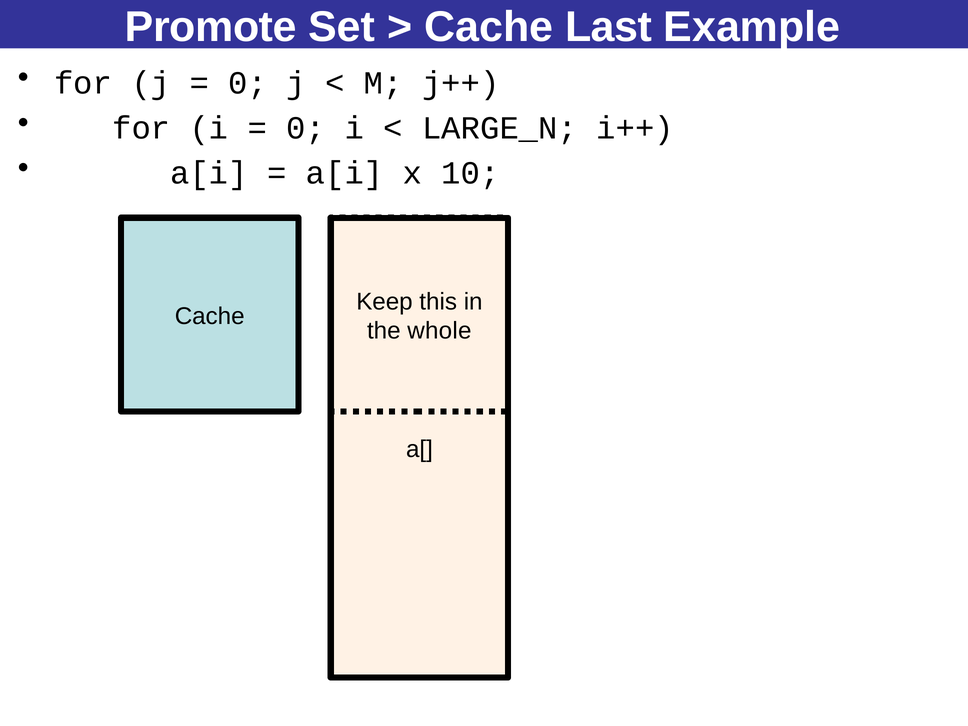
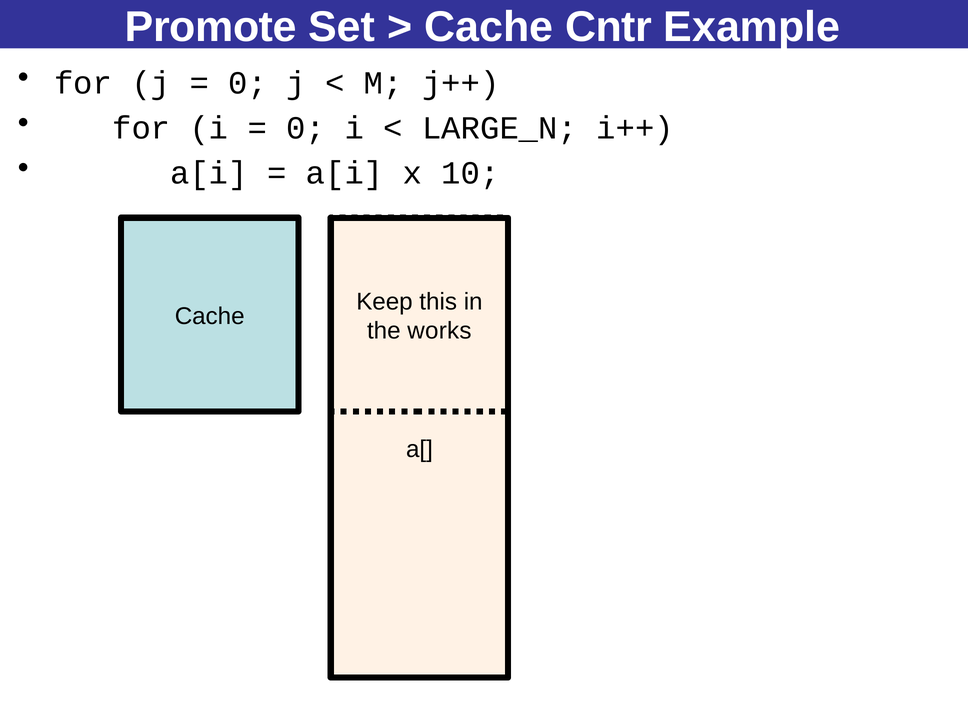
Last: Last -> Cntr
whole: whole -> works
